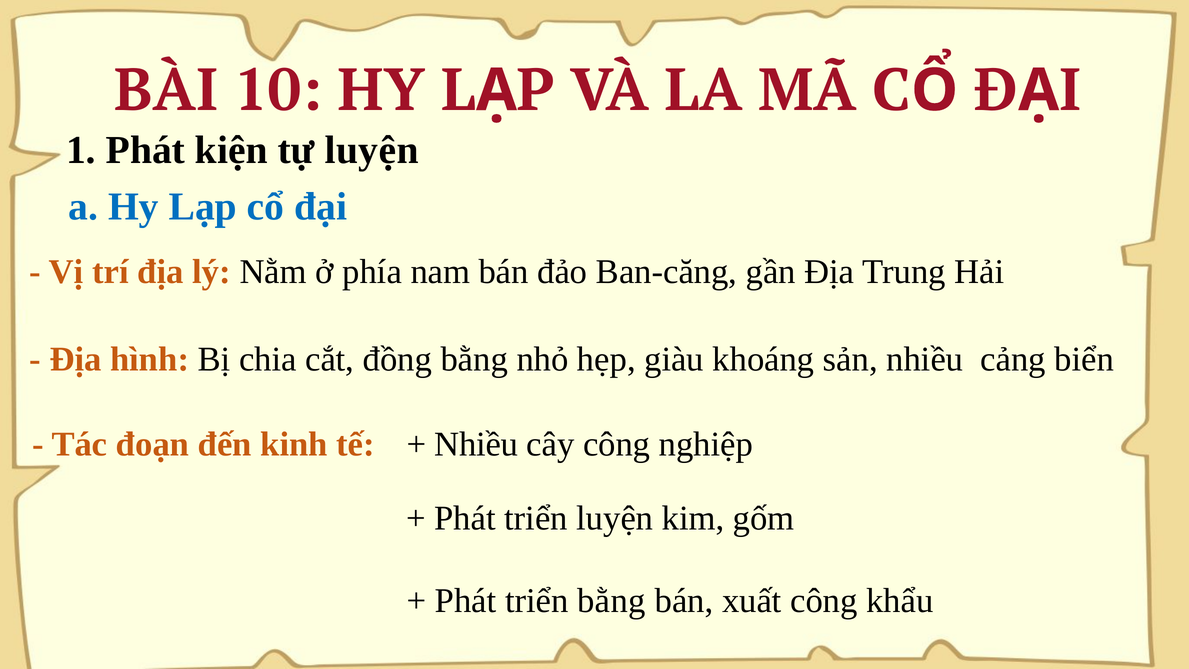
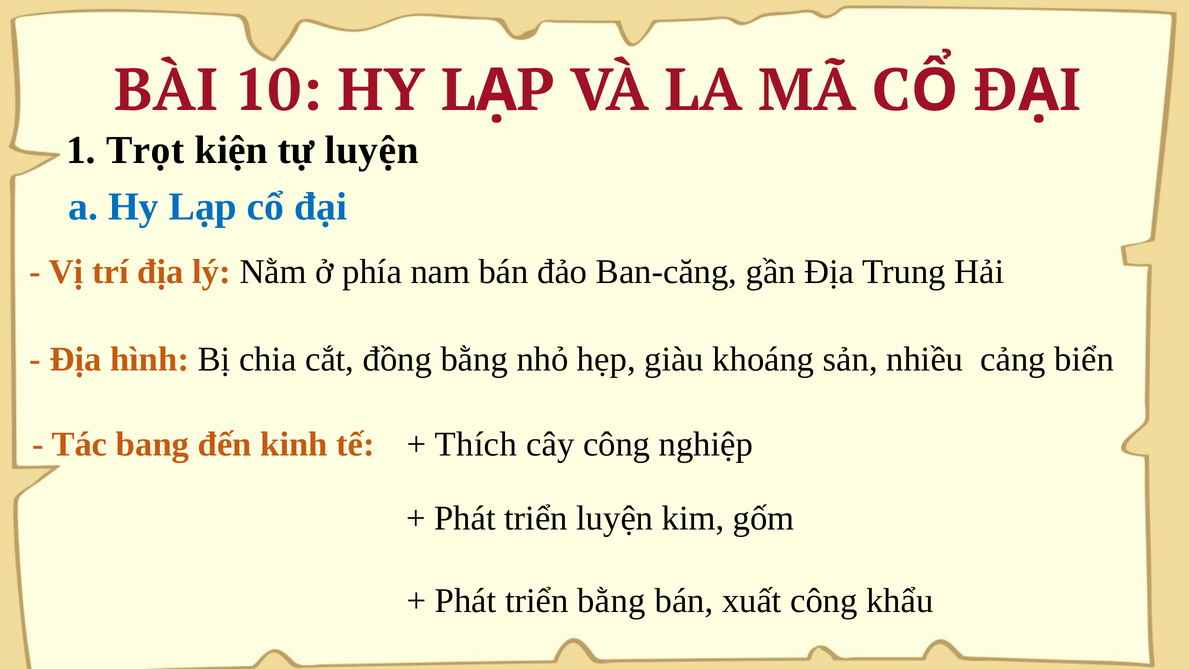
1 Phát: Phát -> Trọt
đoạn: đoạn -> bang
Nhiều at (476, 444): Nhiều -> Thích
